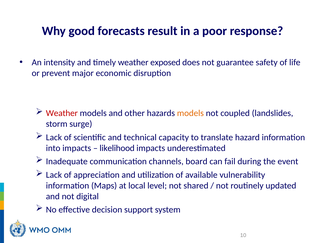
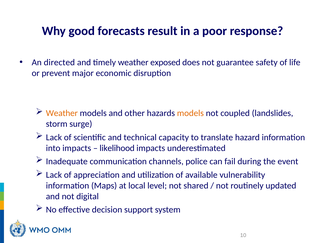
intensity: intensity -> directed
Weather at (62, 114) colour: red -> orange
board: board -> police
